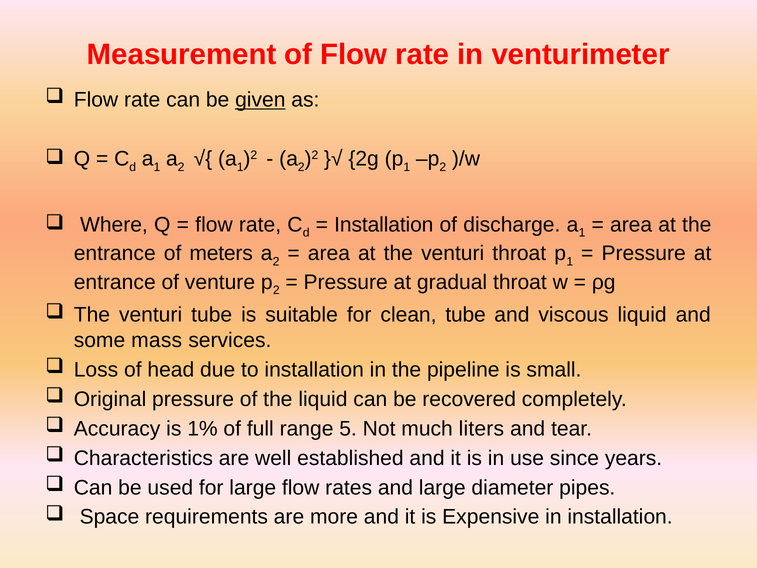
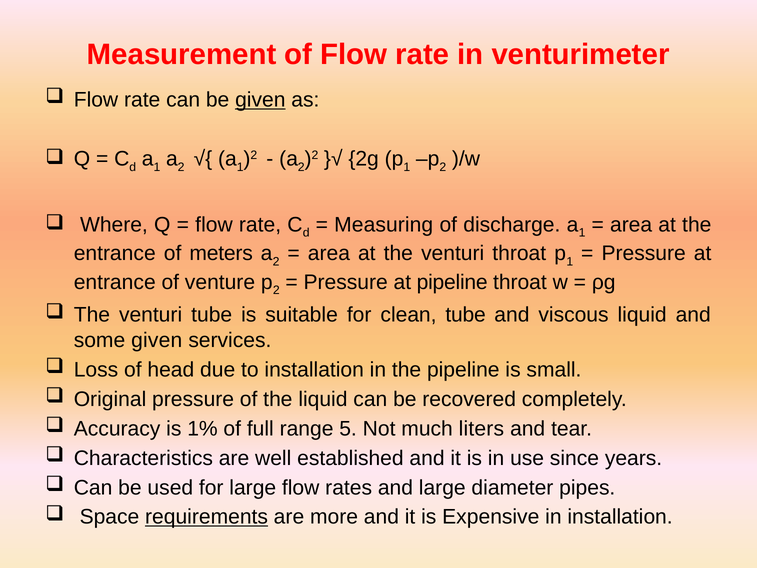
Installation at (384, 225): Installation -> Measuring
at gradual: gradual -> pipeline
some mass: mass -> given
requirements underline: none -> present
